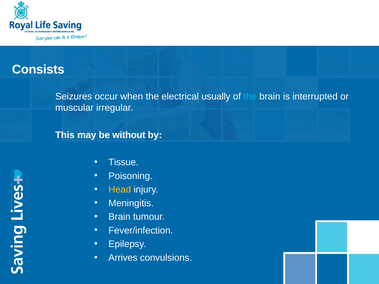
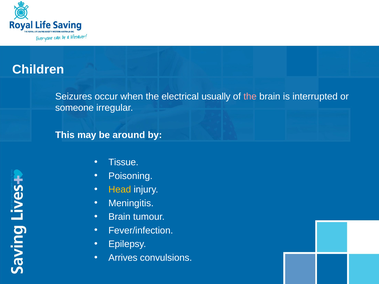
Consists: Consists -> Children
the at (250, 96) colour: light blue -> pink
muscular: muscular -> someone
without: without -> around
